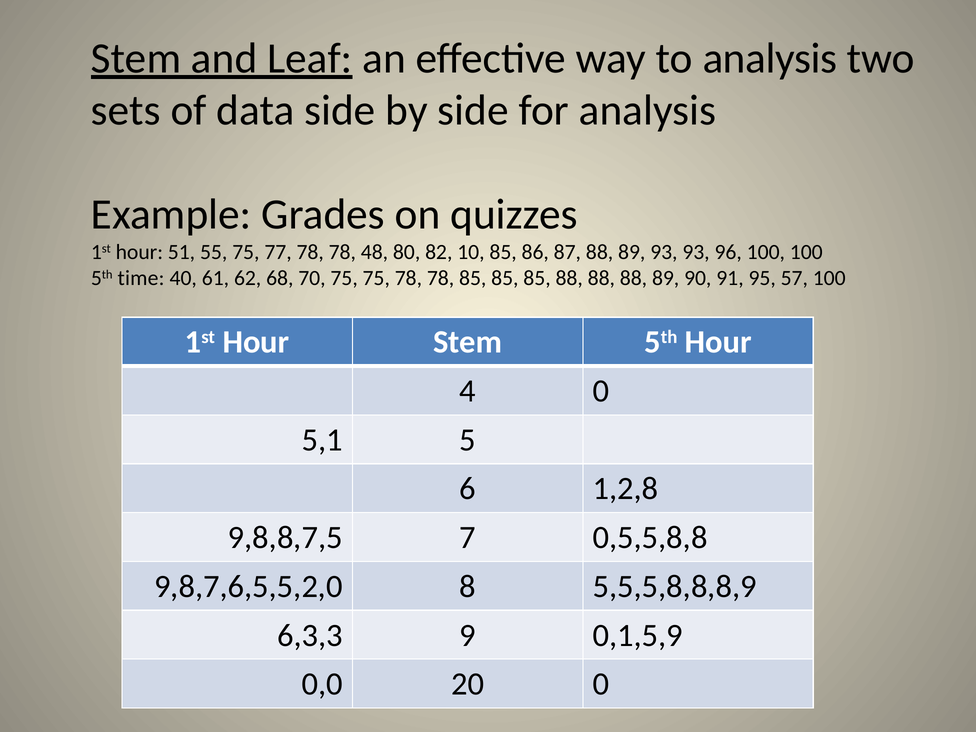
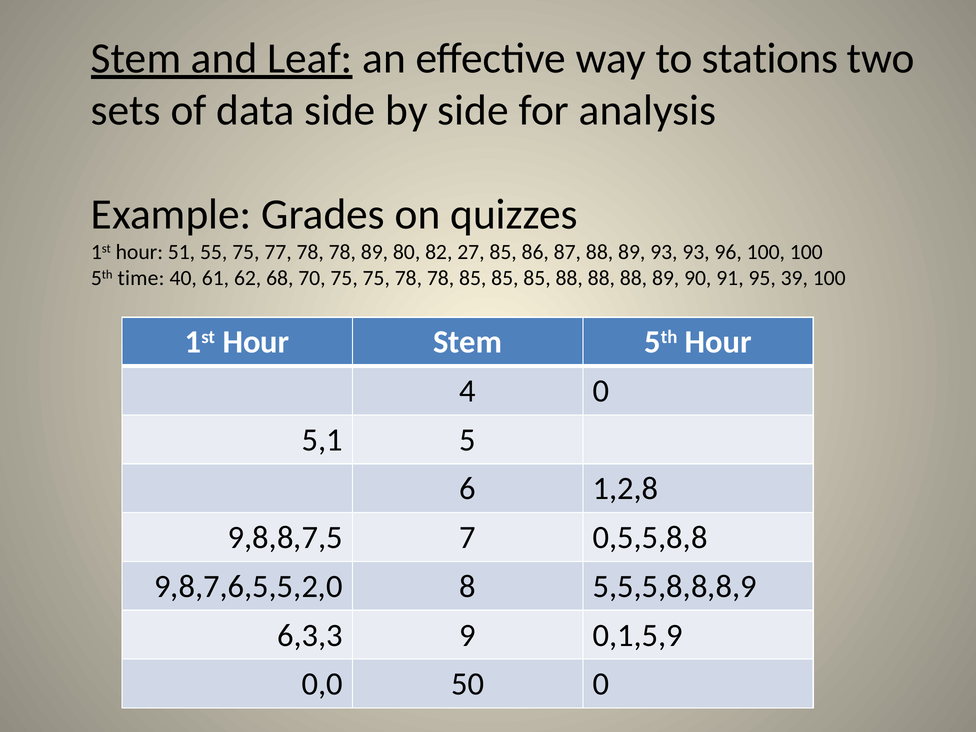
to analysis: analysis -> stations
78 48: 48 -> 89
10: 10 -> 27
57: 57 -> 39
20: 20 -> 50
